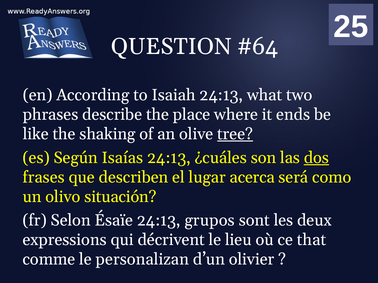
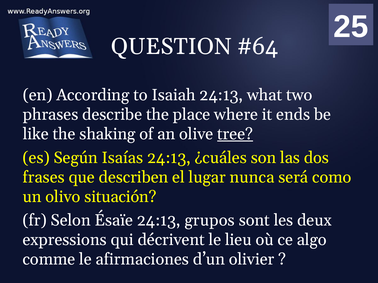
dos underline: present -> none
acerca: acerca -> nunca
that: that -> algo
personalizan: personalizan -> afirmaciones
